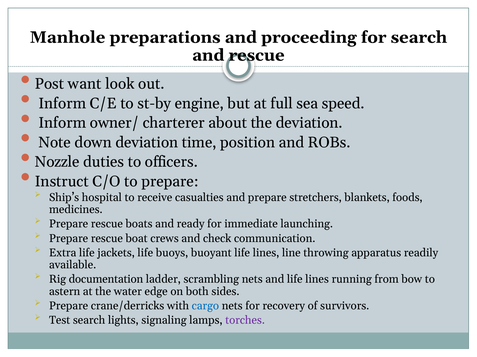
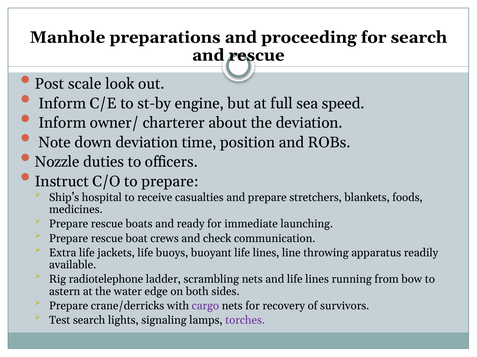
want: want -> scale
documentation: documentation -> radiotelephone
cargo colour: blue -> purple
